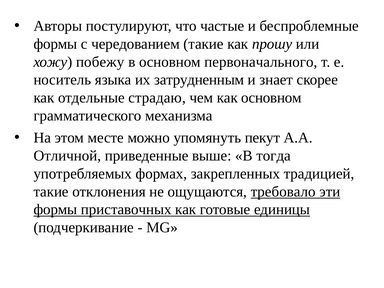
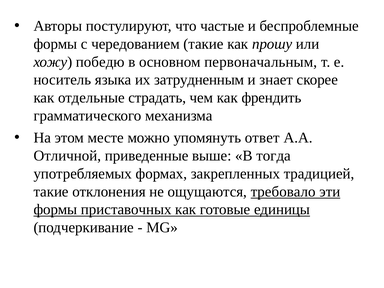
побежу: побежу -> победю
первоначального: первоначального -> первоначальным
страдаю: страдаю -> страдать
как основном: основном -> френдить
пекут: пекут -> ответ
